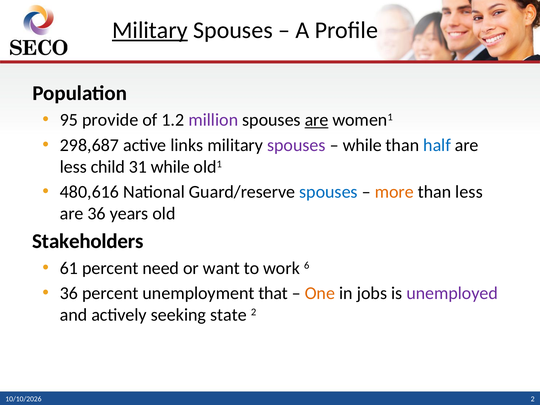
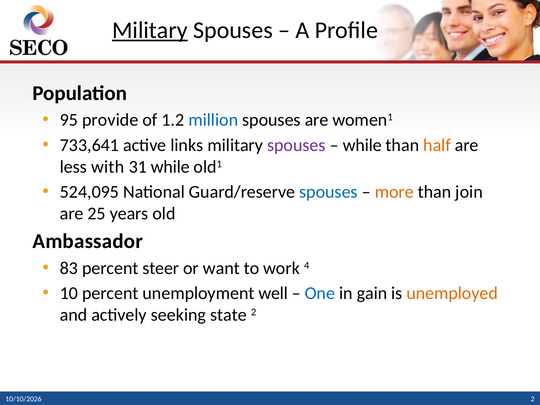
million colour: purple -> blue
are at (317, 120) underline: present -> none
298,687: 298,687 -> 733,641
half colour: blue -> orange
child: child -> with
480,616: 480,616 -> 524,095
than less: less -> join
are 36: 36 -> 25
Stakeholders: Stakeholders -> Ambassador
61: 61 -> 83
need: need -> steer
6: 6 -> 4
36 at (69, 293): 36 -> 10
that: that -> well
One colour: orange -> blue
jobs: jobs -> gain
unemployed colour: purple -> orange
